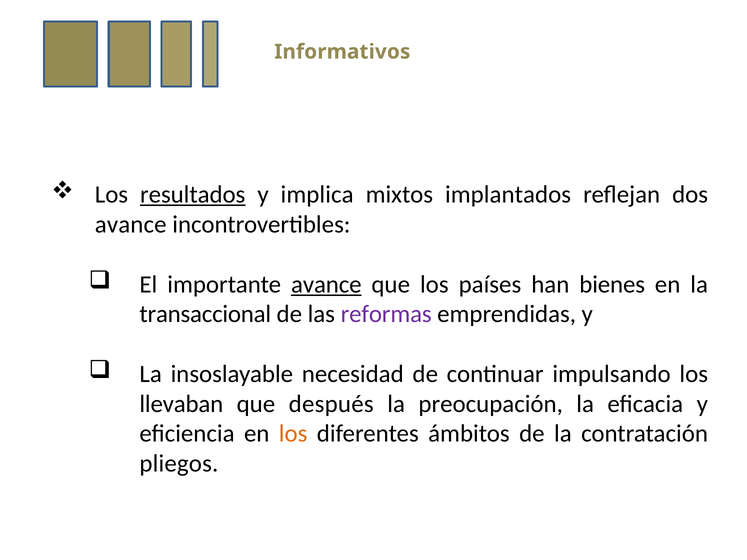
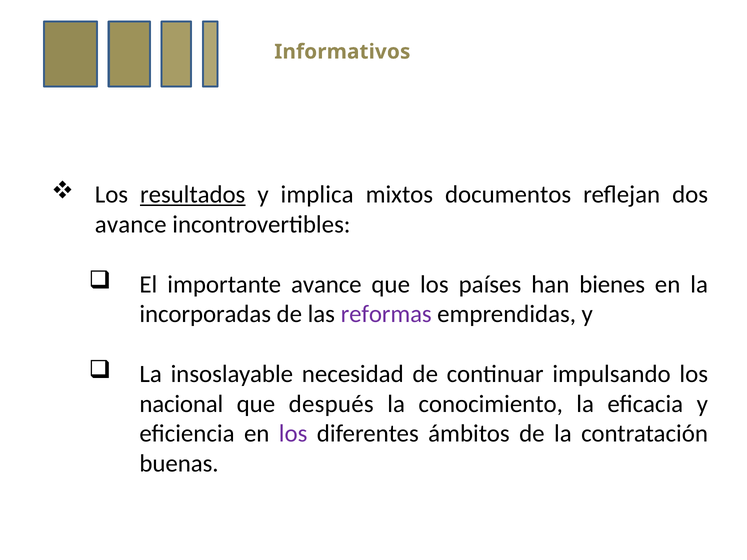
implantados: implantados -> documentos
avance at (326, 284) underline: present -> none
transaccional: transaccional -> incorporadas
llevaban: llevaban -> nacional
preocupación: preocupación -> conocimiento
los at (293, 434) colour: orange -> purple
pliegos: pliegos -> buenas
